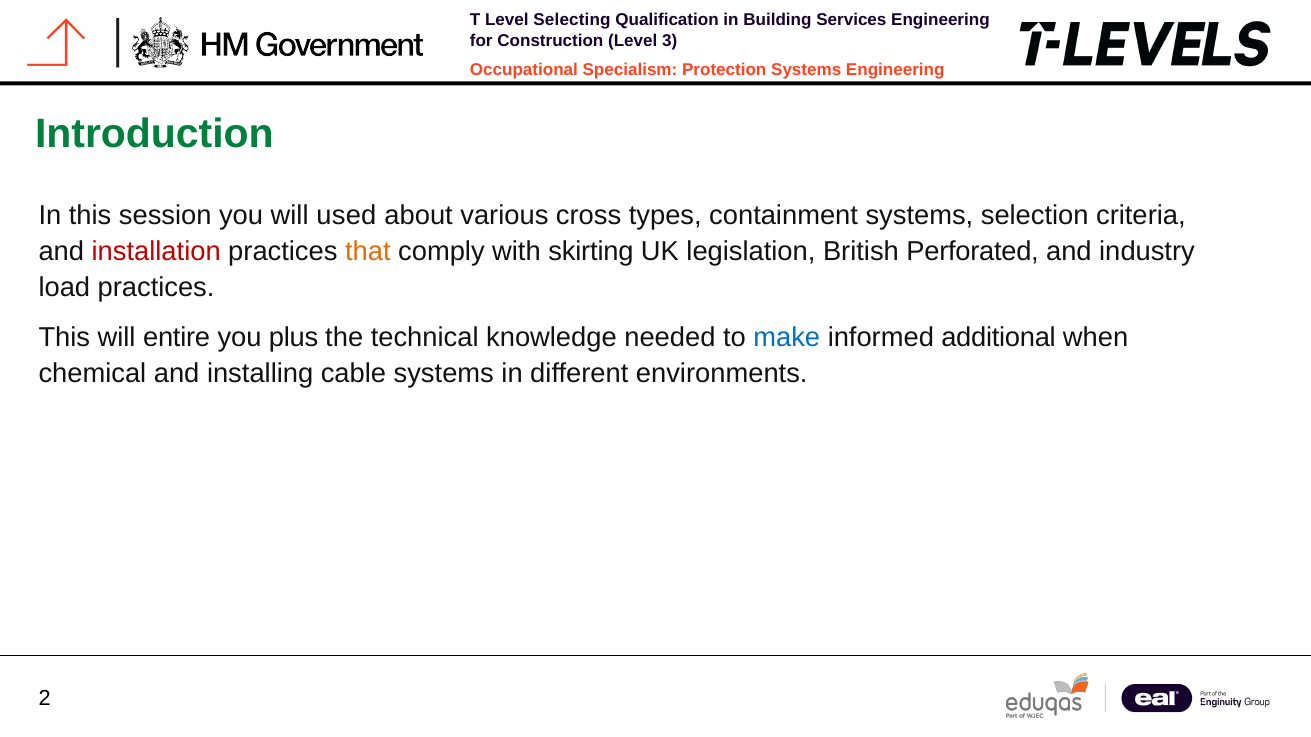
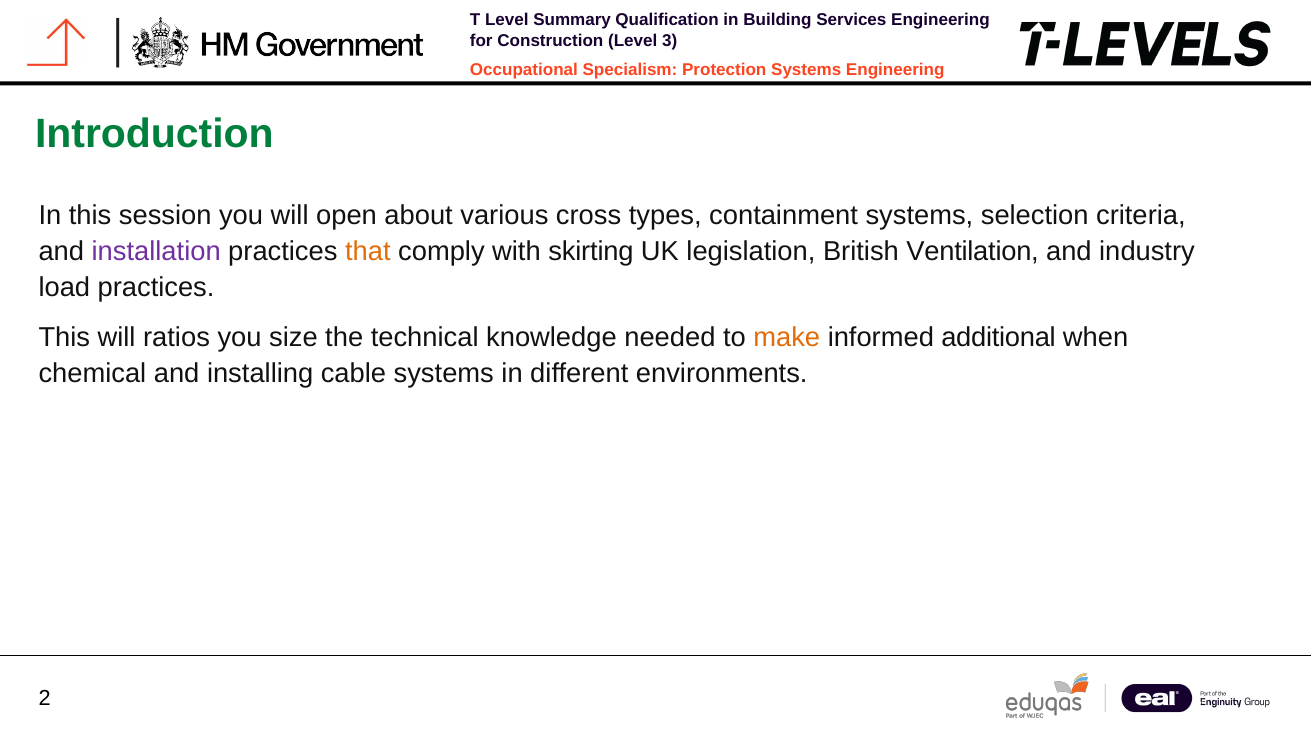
Selecting: Selecting -> Summary
used: used -> open
installation colour: red -> purple
Perforated: Perforated -> Ventilation
entire: entire -> ratios
plus: plus -> size
make colour: blue -> orange
